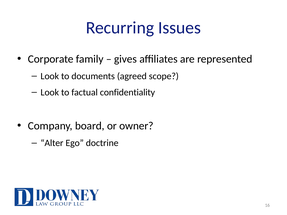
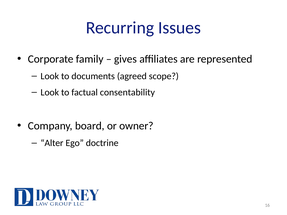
confidentiality: confidentiality -> consentability
